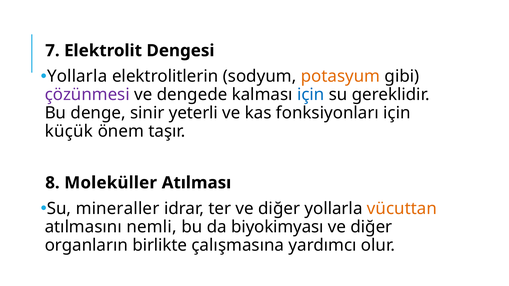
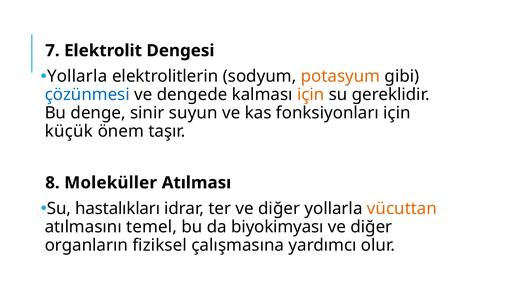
çözünmesi colour: purple -> blue
için at (311, 95) colour: blue -> orange
yeterli: yeterli -> suyun
mineraller: mineraller -> hastalıkları
nemli: nemli -> temel
birlikte: birlikte -> fiziksel
